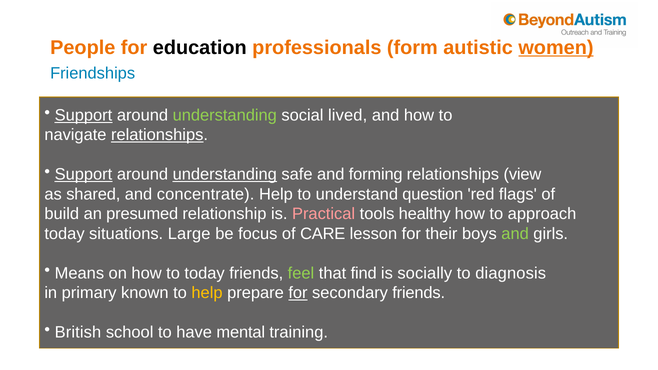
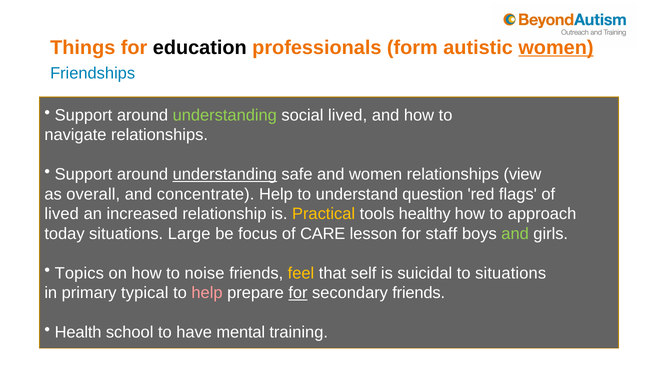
People at (83, 48): People -> Things
Support at (84, 115) underline: present -> none
relationships at (157, 135) underline: present -> none
Support at (84, 175) underline: present -> none
and forming: forming -> women
shared: shared -> overall
build at (62, 214): build -> lived
presumed: presumed -> increased
Practical colour: pink -> yellow
their: their -> staff
Means: Means -> Topics
to today: today -> noise
feel colour: light green -> yellow
find: find -> self
socially: socially -> suicidal
to diagnosis: diagnosis -> situations
known: known -> typical
help at (207, 293) colour: yellow -> pink
British: British -> Health
